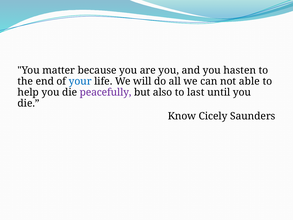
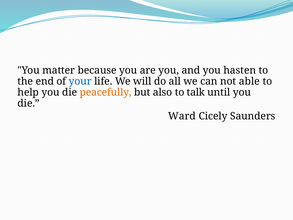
peacefully colour: purple -> orange
last: last -> talk
Know: Know -> Ward
